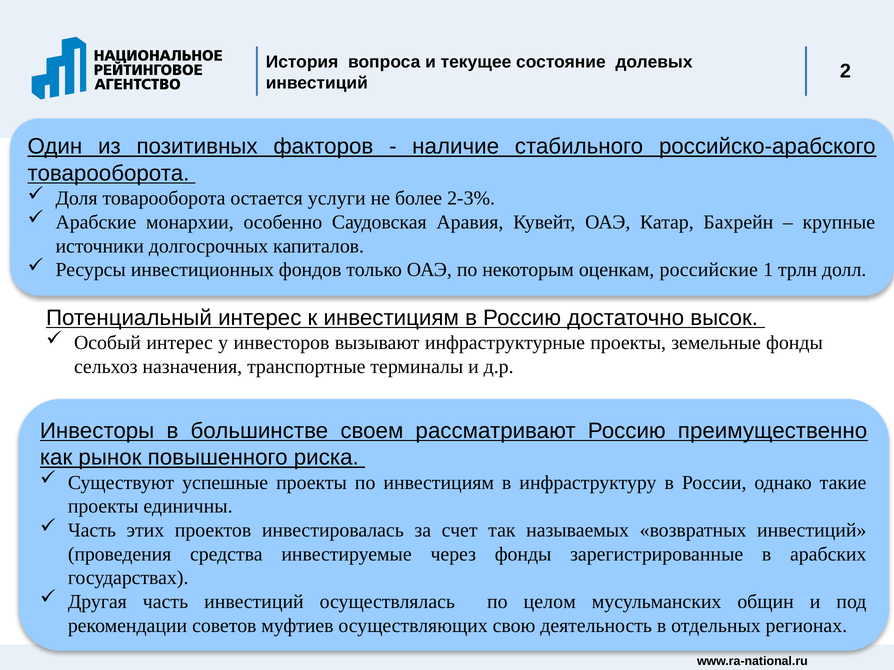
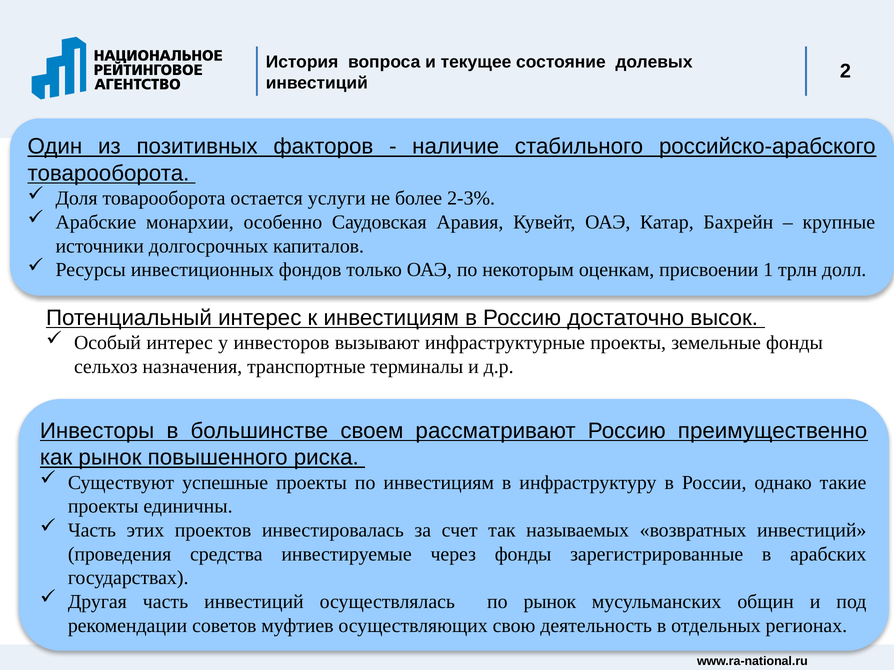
российские: российские -> присвоении
по целом: целом -> рынок
